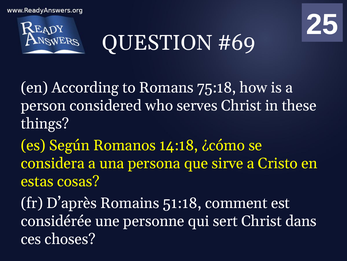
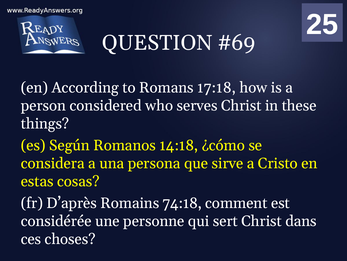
75:18: 75:18 -> 17:18
51:18: 51:18 -> 74:18
